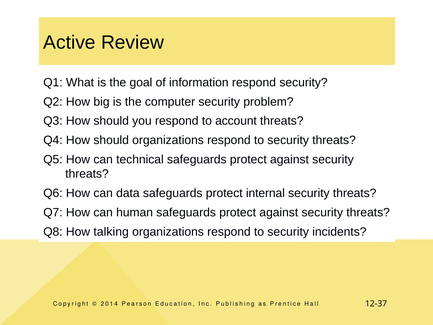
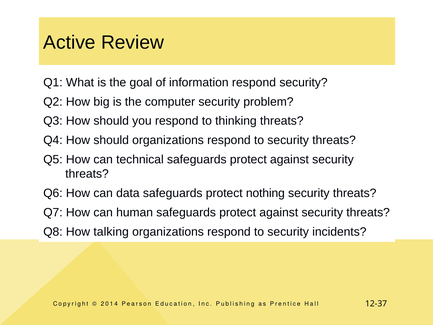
account: account -> thinking
internal: internal -> nothing
